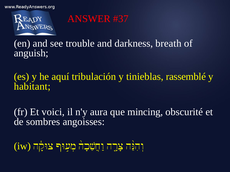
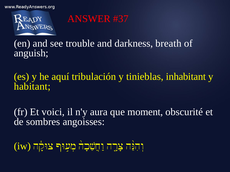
rassemblé: rassemblé -> inhabitant
mincing: mincing -> moment
